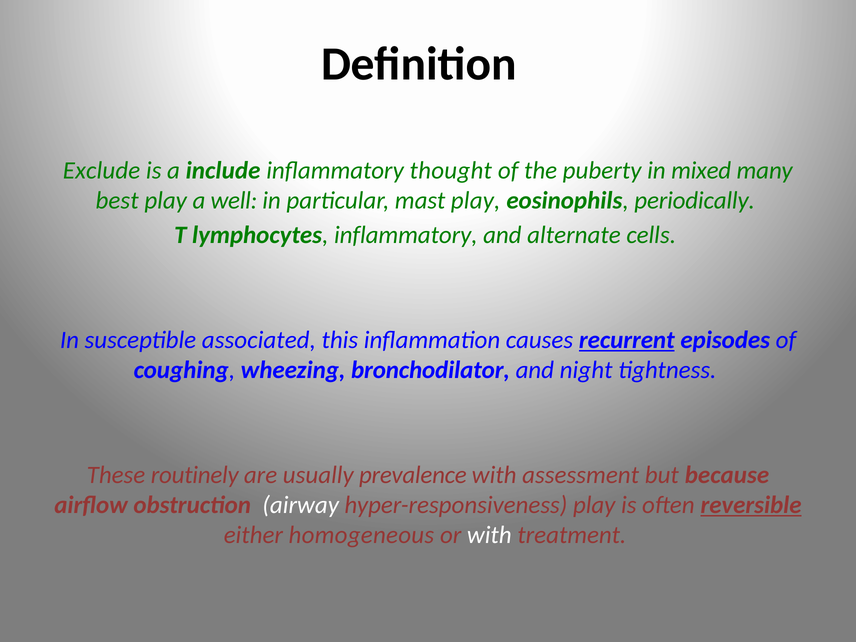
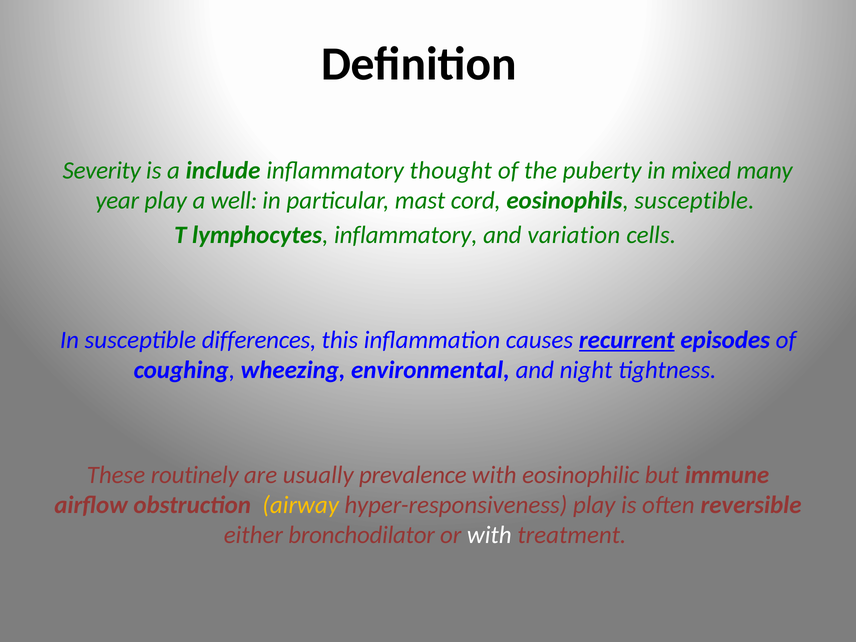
Exclude: Exclude -> Severity
best: best -> year
mast play: play -> cord
eosinophils periodically: periodically -> susceptible
alternate: alternate -> variation
associated: associated -> differences
bronchodilator: bronchodilator -> environmental
assessment: assessment -> eosinophilic
because: because -> immune
airway colour: white -> yellow
reversible underline: present -> none
homogeneous: homogeneous -> bronchodilator
